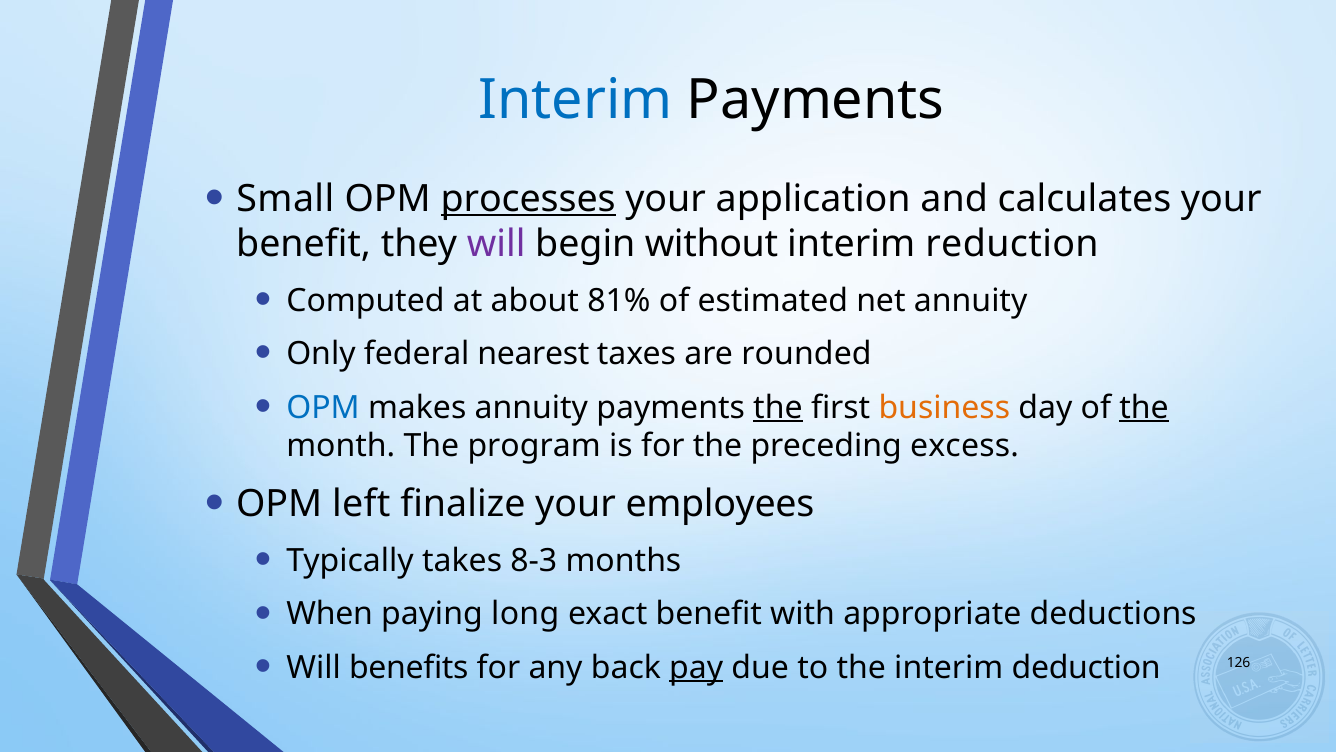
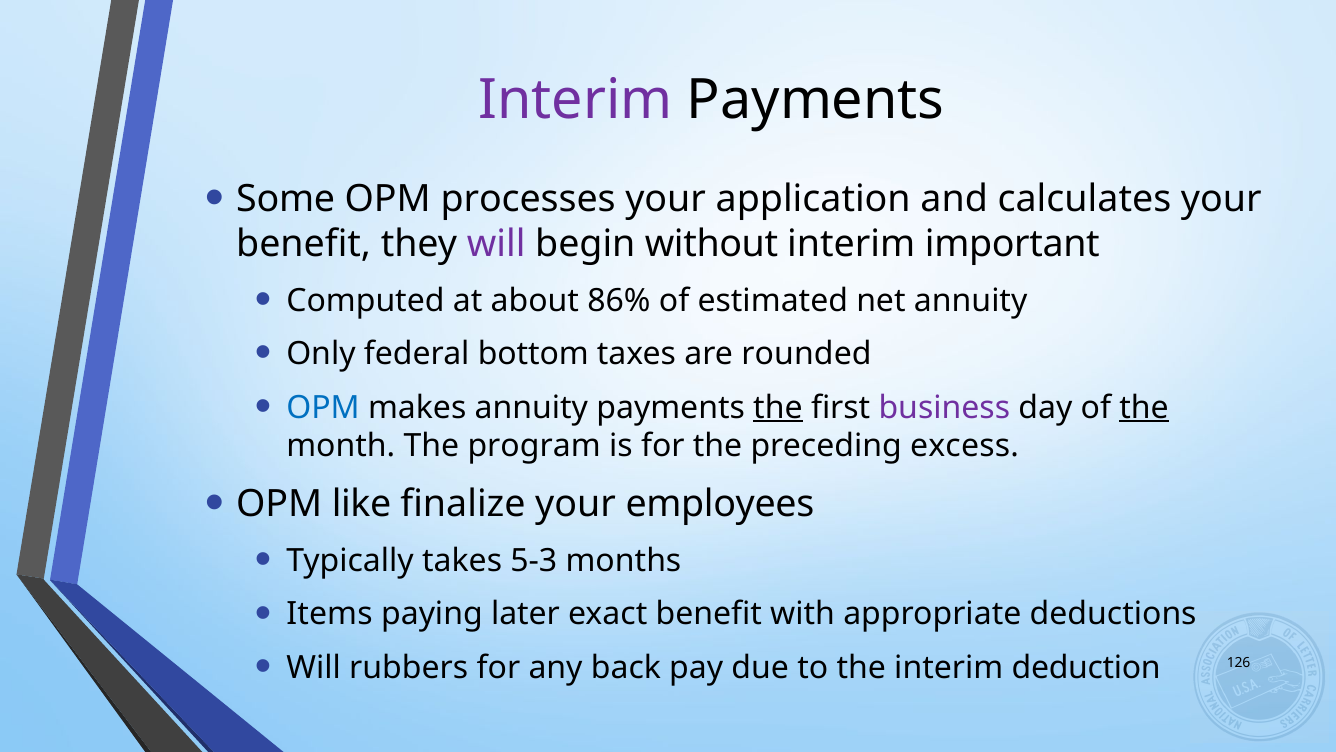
Interim at (576, 100) colour: blue -> purple
Small: Small -> Some
processes underline: present -> none
reduction: reduction -> important
81%: 81% -> 86%
nearest: nearest -> bottom
business colour: orange -> purple
left: left -> like
8-3: 8-3 -> 5-3
When: When -> Items
long: long -> later
benefits: benefits -> rubbers
pay underline: present -> none
